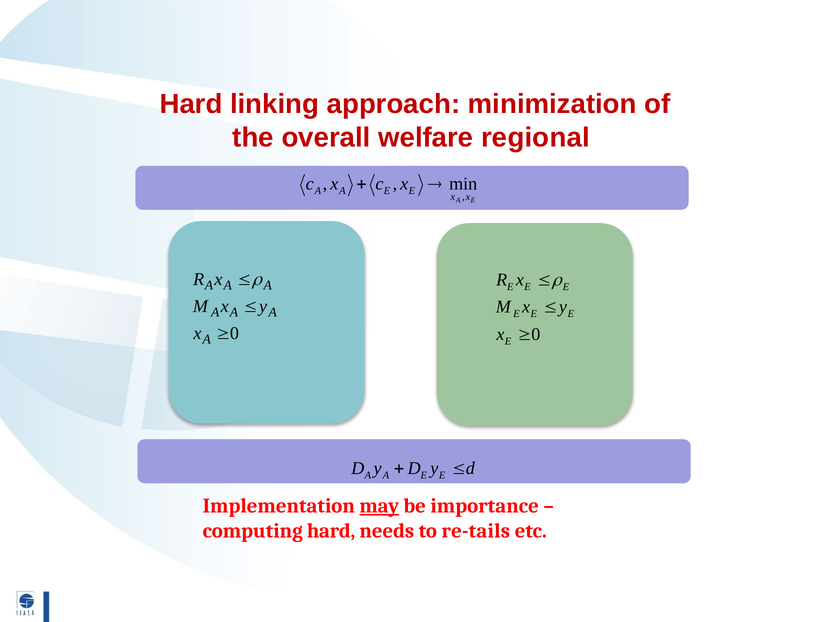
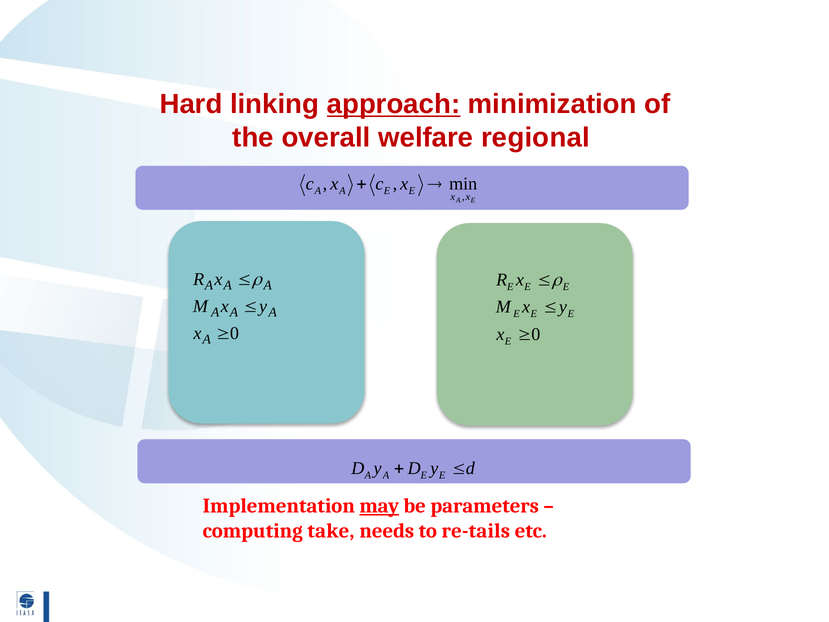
approach underline: none -> present
importance: importance -> parameters
computing hard: hard -> take
